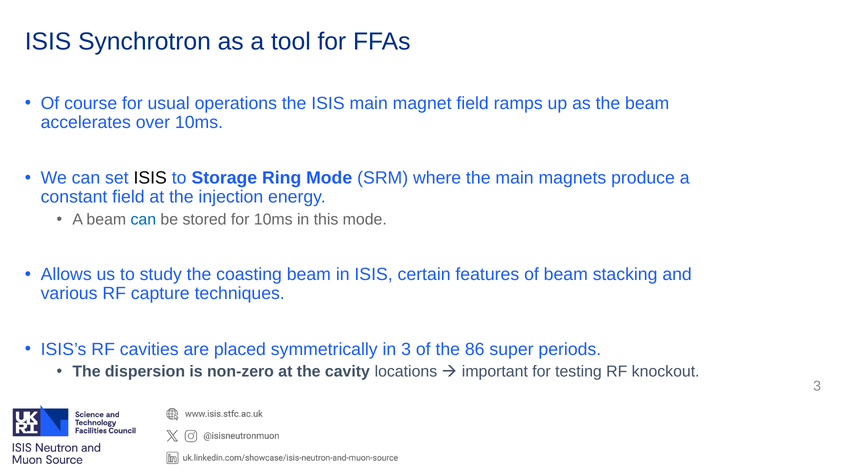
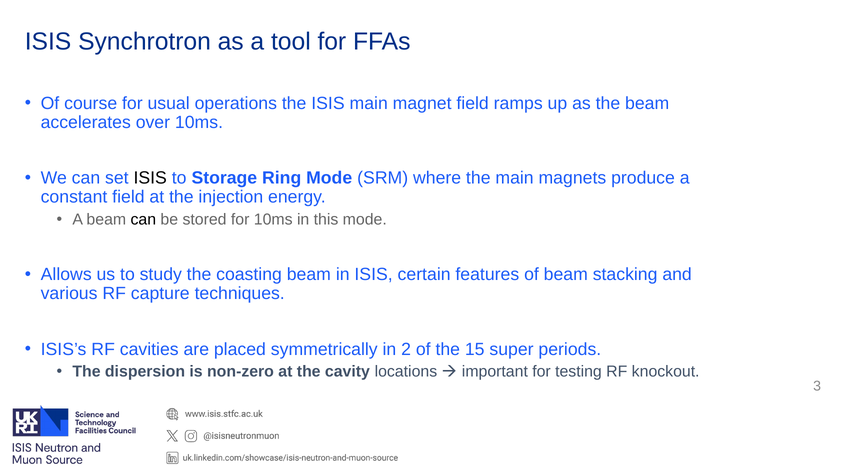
can at (143, 220) colour: blue -> black
in 3: 3 -> 2
86: 86 -> 15
